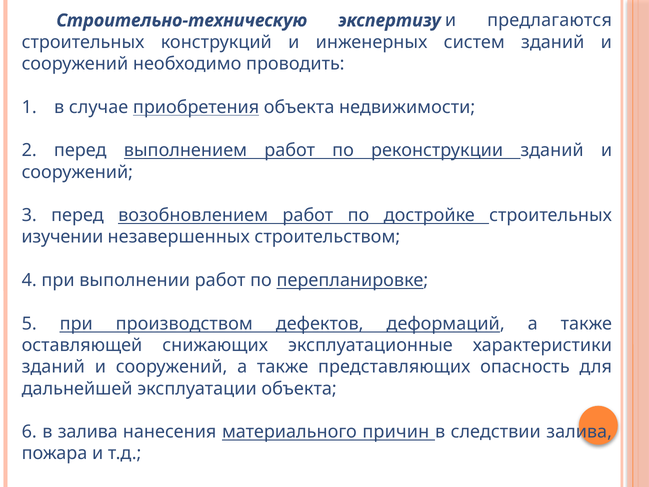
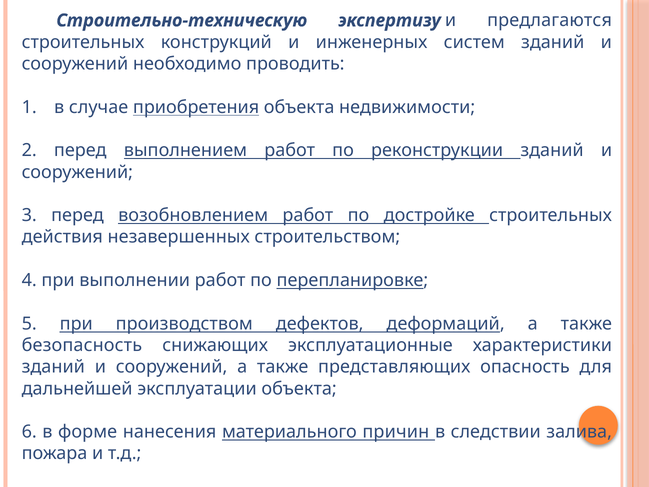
изучении: изучении -> действия
оставляющей: оставляющей -> безопасность
в залива: залива -> форме
